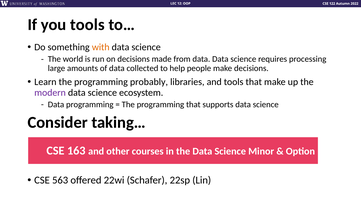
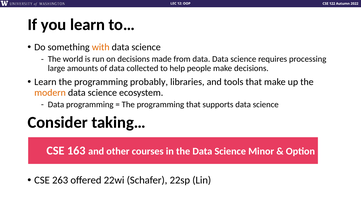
you tools: tools -> learn
modern colour: purple -> orange
563: 563 -> 263
